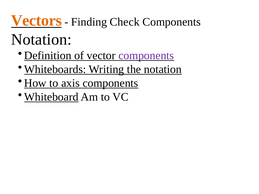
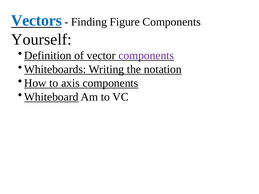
Vectors colour: orange -> blue
Check: Check -> Figure
Notation at (41, 40): Notation -> Yourself
